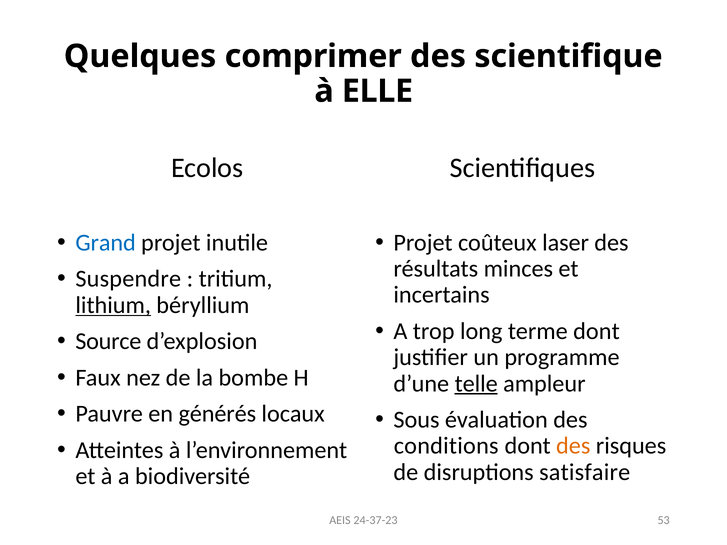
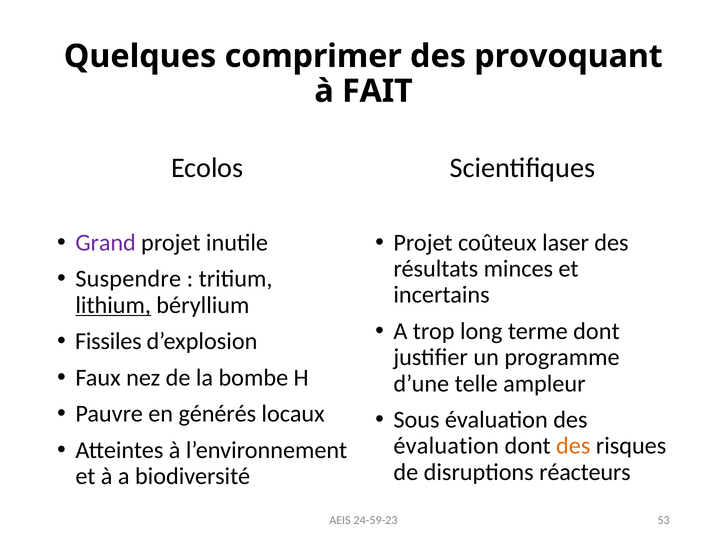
scientifique: scientifique -> provoquant
ELLE: ELLE -> FAIT
Grand colour: blue -> purple
Source: Source -> Fissiles
telle underline: present -> none
conditions at (446, 446): conditions -> évaluation
satisfaire: satisfaire -> réacteurs
24-37-23: 24-37-23 -> 24-59-23
